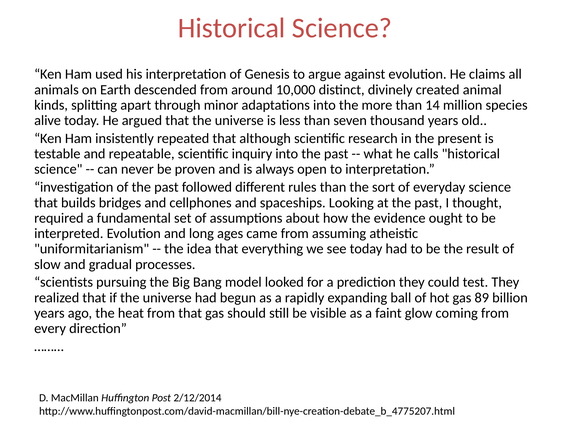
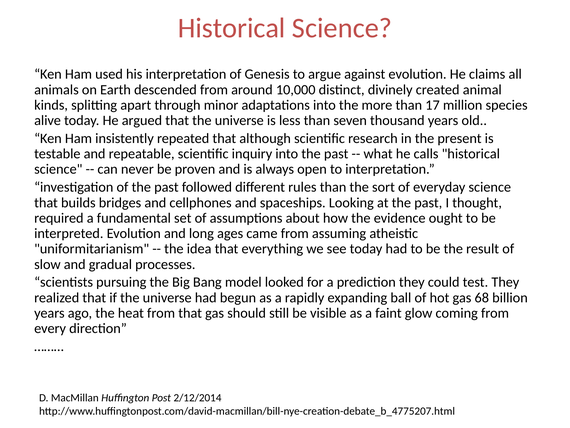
14: 14 -> 17
89: 89 -> 68
